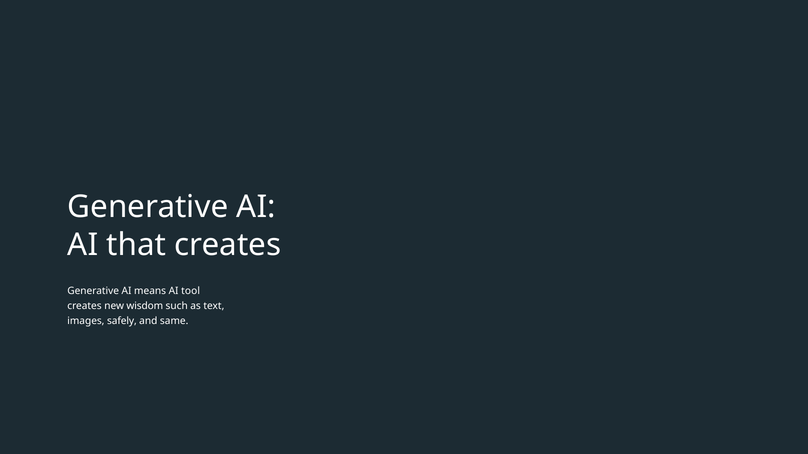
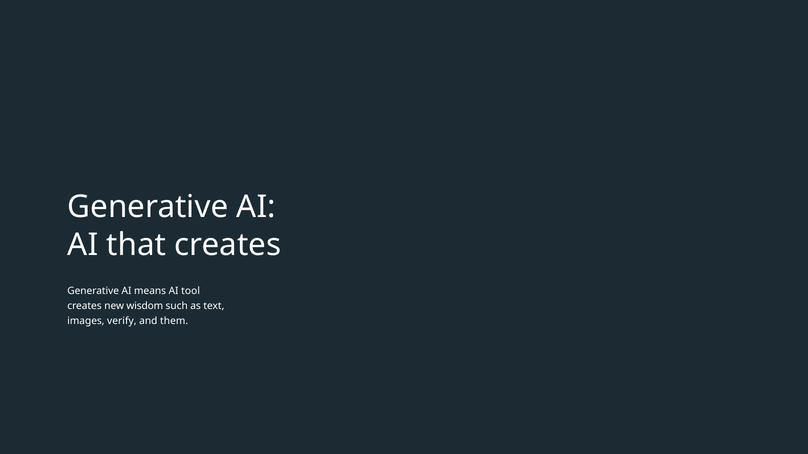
safely: safely -> verify
same: same -> them
